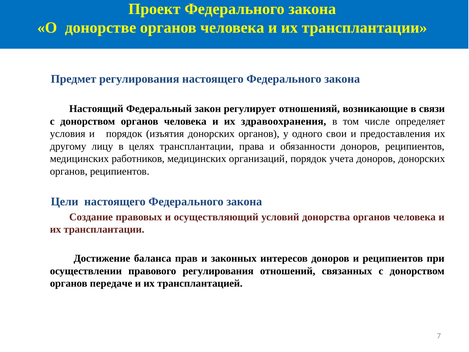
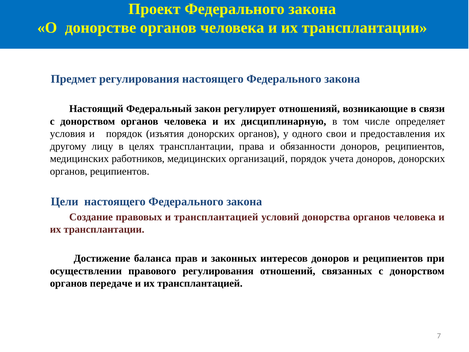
здравоохранения: здравоохранения -> дисциплинарную
и осуществляющий: осуществляющий -> трансплантацией
